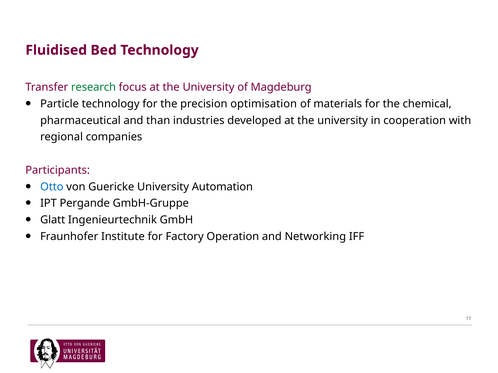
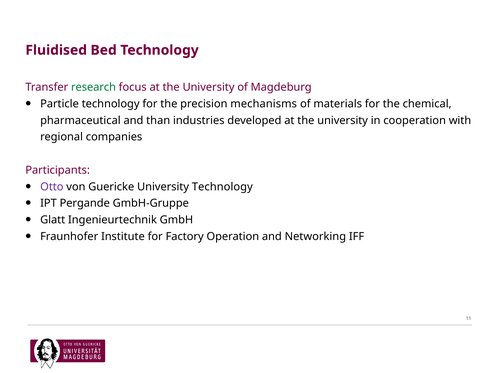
optimisation: optimisation -> mechanisms
Otto colour: blue -> purple
University Automation: Automation -> Technology
